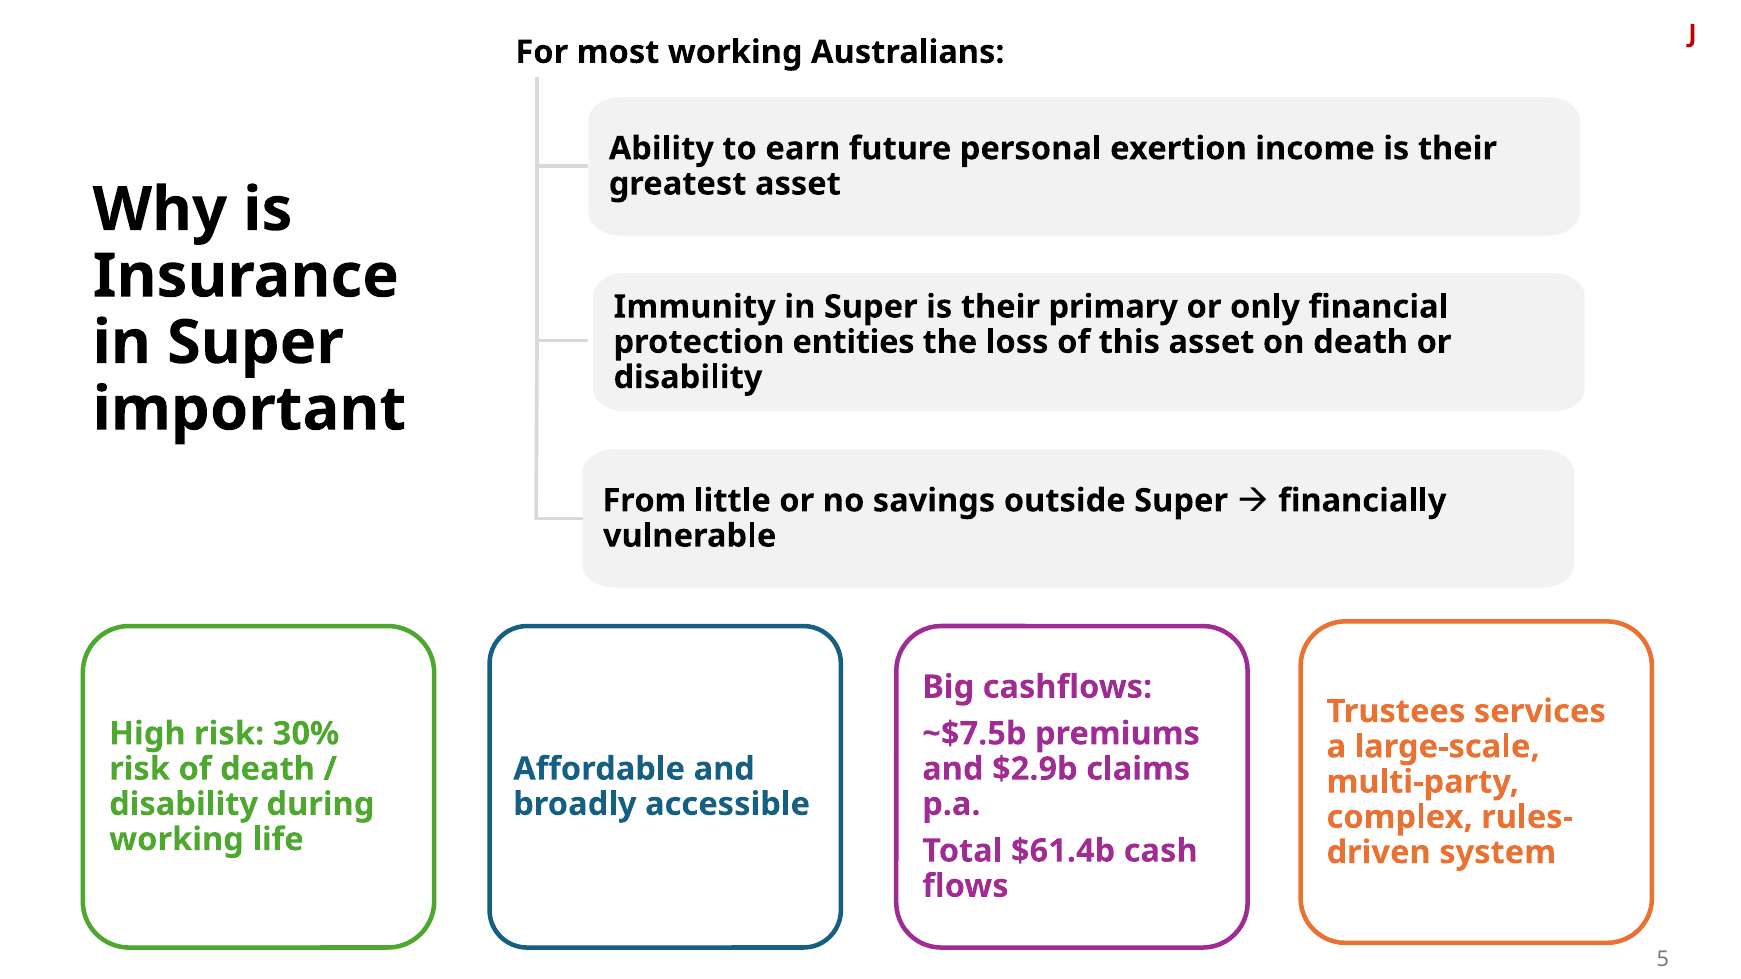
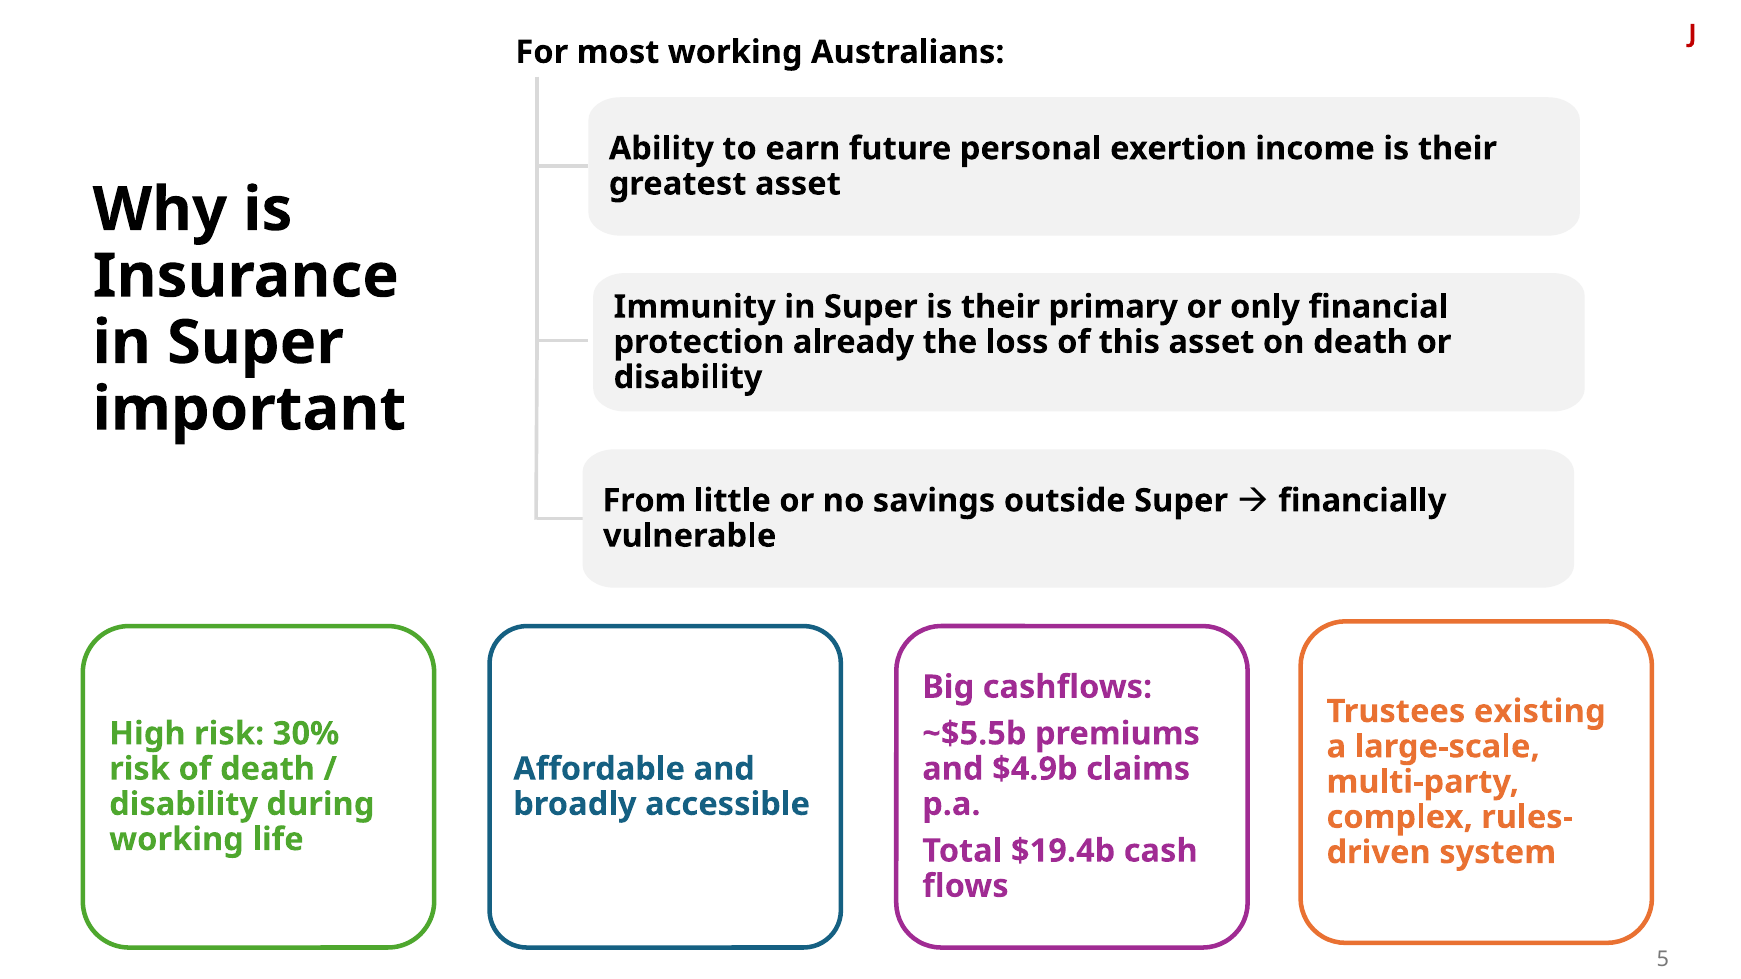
entities: entities -> already
services: services -> existing
~$7.5b: ~$7.5b -> ~$5.5b
$2.9b: $2.9b -> $4.9b
$61.4b: $61.4b -> $19.4b
